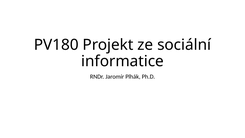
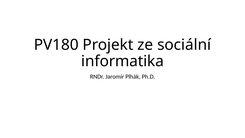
informatice: informatice -> informatika
